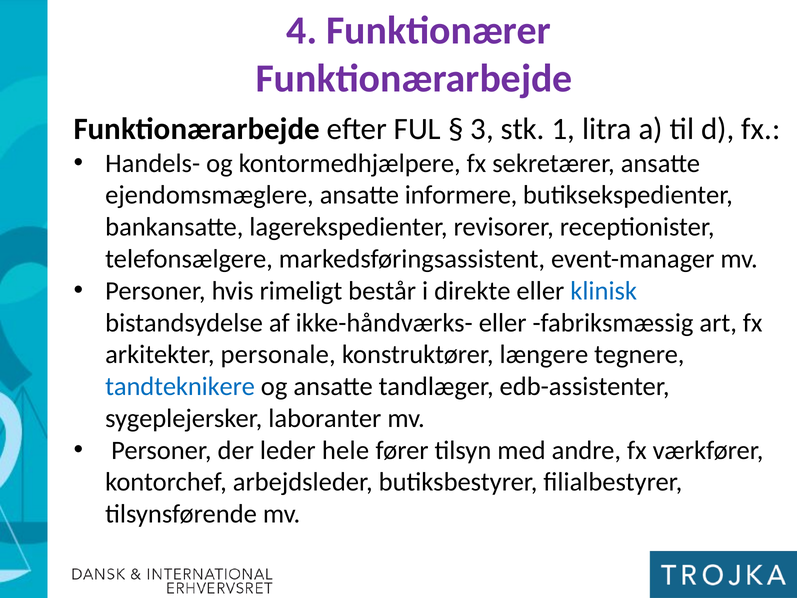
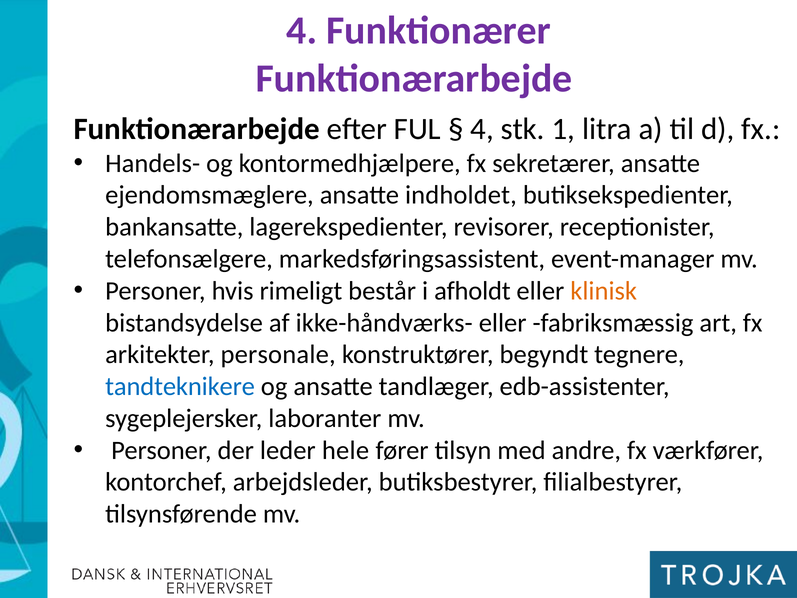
3 at (482, 129): 3 -> 4
informere: informere -> indholdet
direkte: direkte -> afholdt
klinisk colour: blue -> orange
længere: længere -> begyndt
